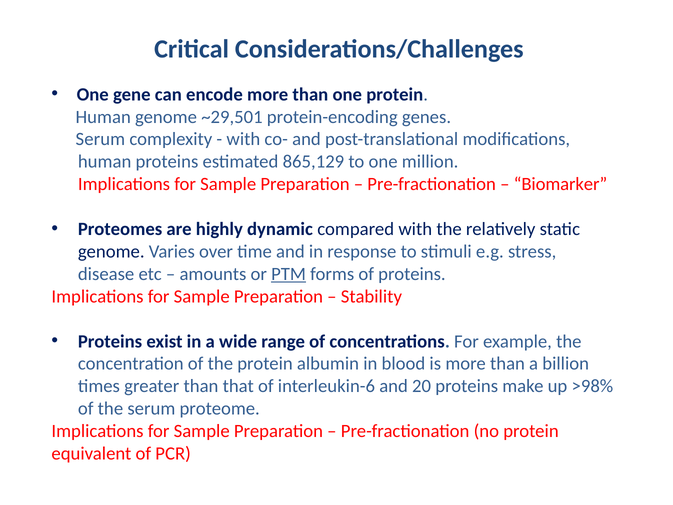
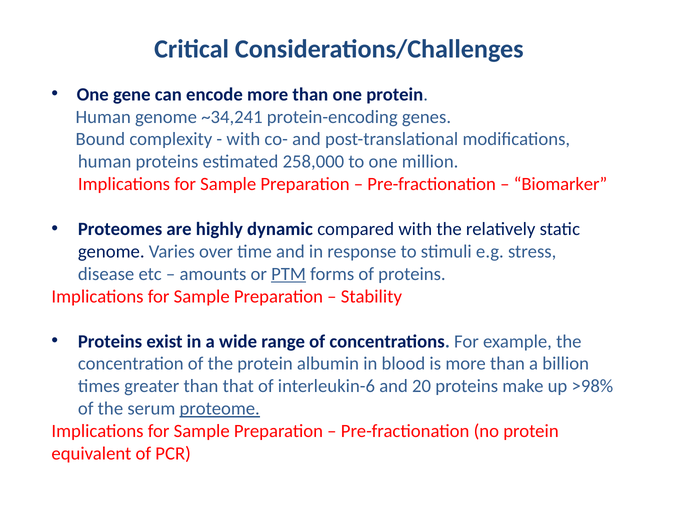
~29,501: ~29,501 -> ~34,241
Serum at (100, 139): Serum -> Bound
865,129: 865,129 -> 258,000
proteome underline: none -> present
